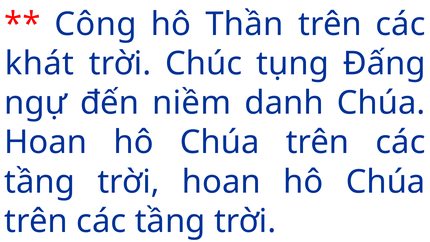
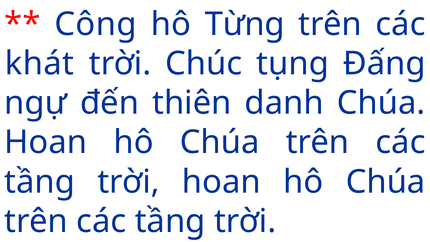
Thần: Thần -> Từng
niềm: niềm -> thiên
